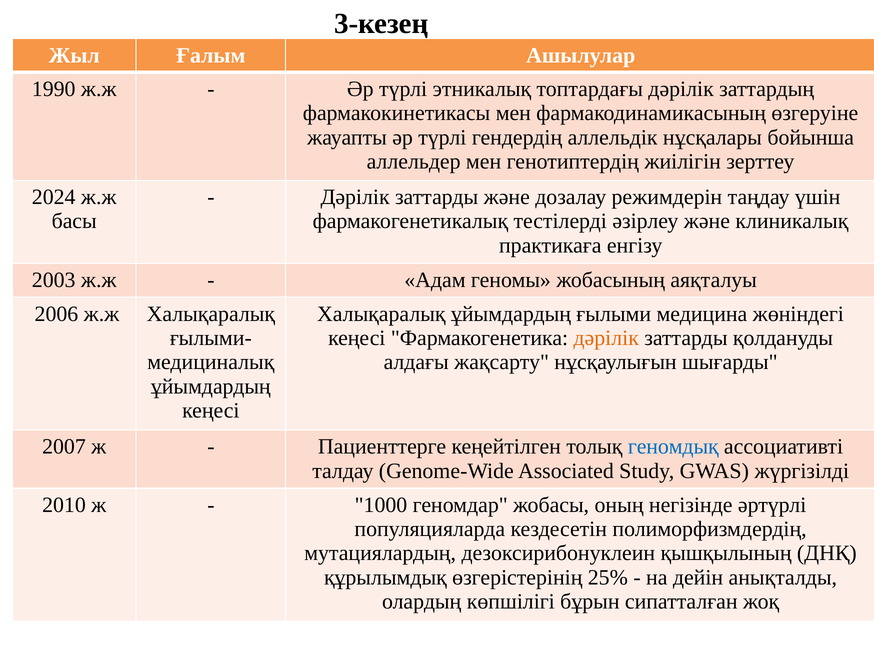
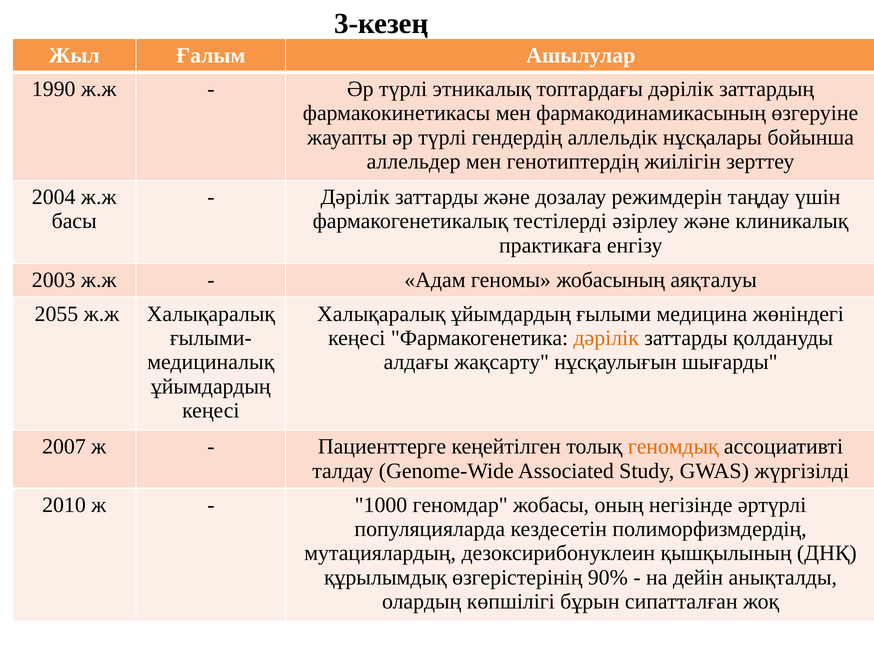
2024: 2024 -> 2004
2006: 2006 -> 2055
геномдық colour: blue -> orange
25%: 25% -> 90%
